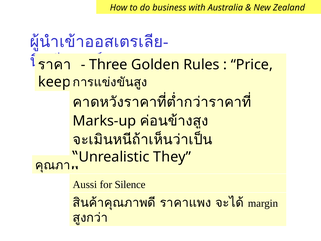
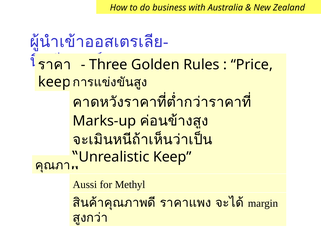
Unrealistic They: They -> Keep
Silence: Silence -> Methyl
